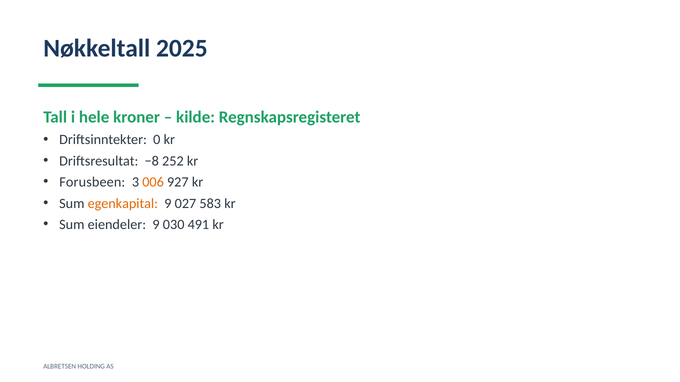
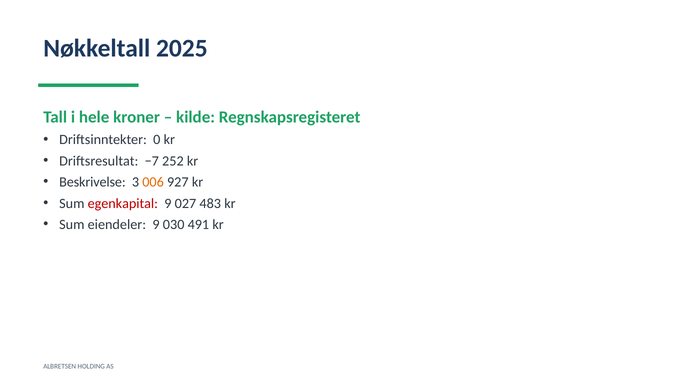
−8: −8 -> −7
Forusbeen: Forusbeen -> Beskrivelse
egenkapital colour: orange -> red
583: 583 -> 483
